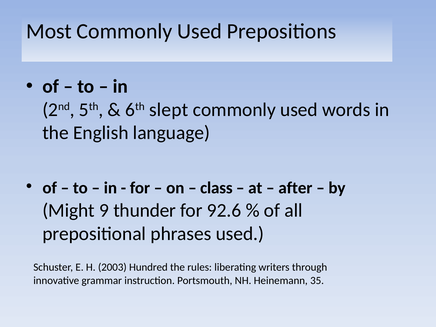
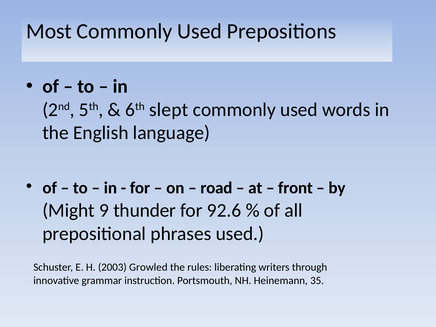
class: class -> road
after: after -> front
Hundred: Hundred -> Growled
